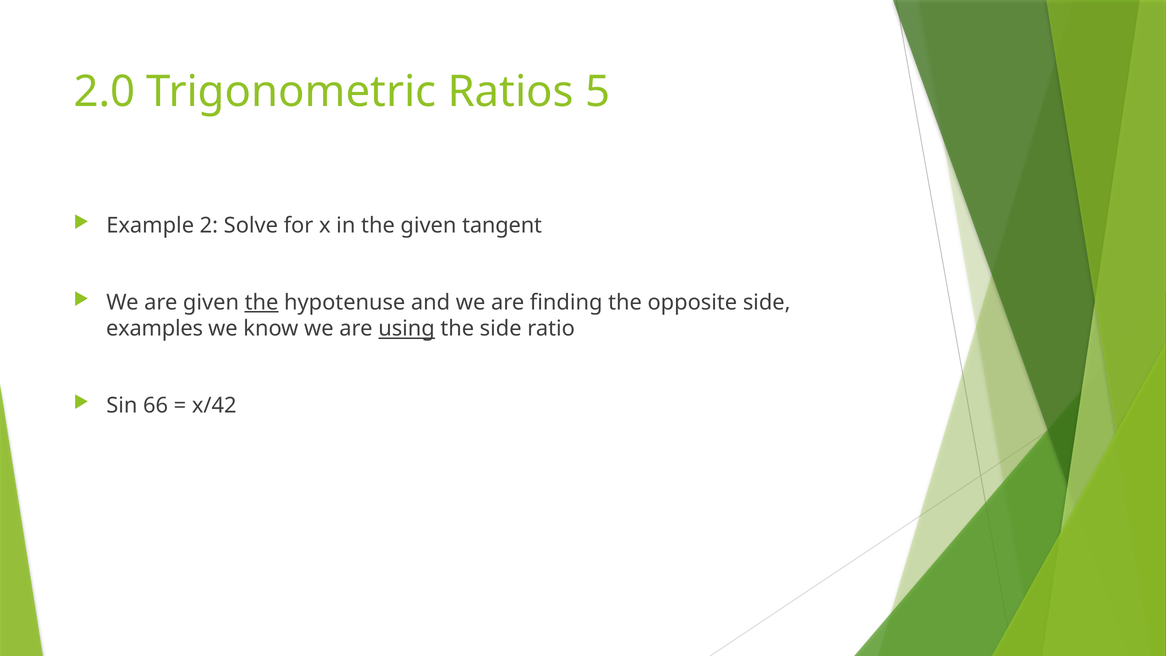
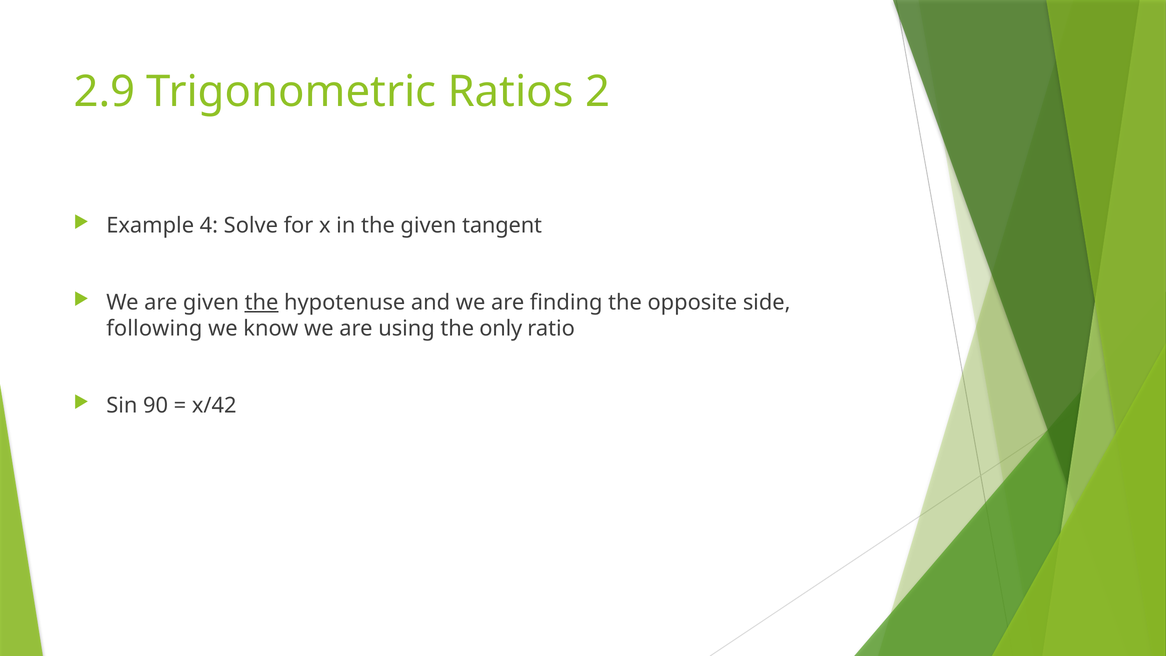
2.0: 2.0 -> 2.9
5: 5 -> 2
2: 2 -> 4
examples: examples -> following
using underline: present -> none
the side: side -> only
66: 66 -> 90
